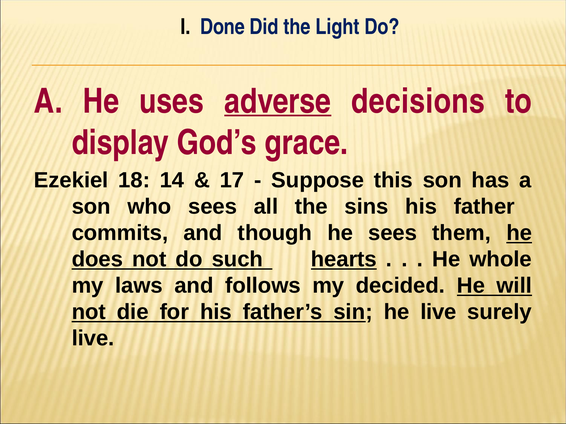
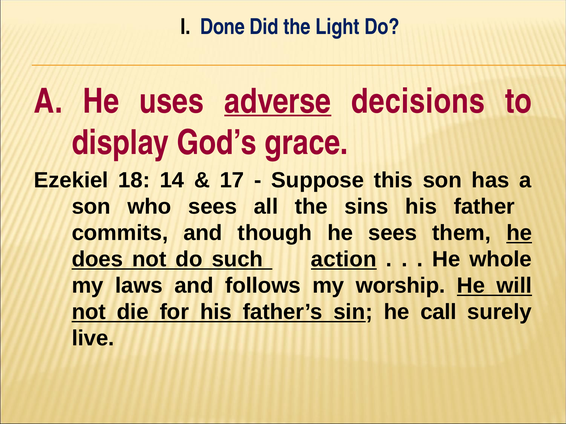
hearts: hearts -> action
decided: decided -> worship
he live: live -> call
